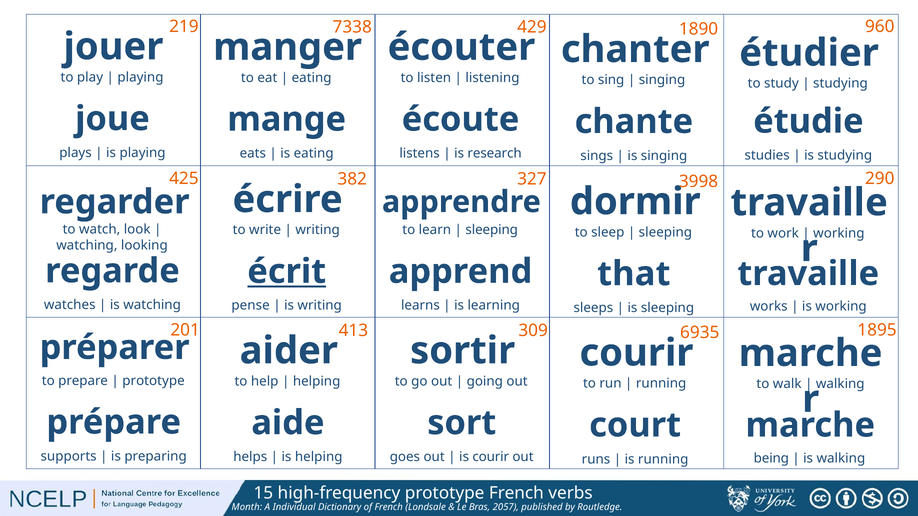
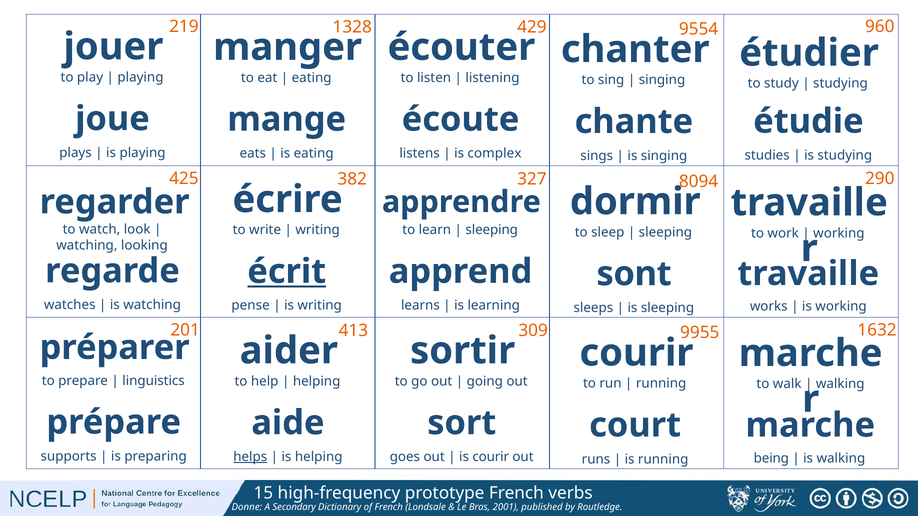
7338: 7338 -> 1328
1890: 1890 -> 9554
research: research -> complex
3998: 3998 -> 8094
that: that -> sont
1895: 1895 -> 1632
6935: 6935 -> 9955
prototype at (154, 381): prototype -> linguistics
helps underline: none -> present
Month: Month -> Donne
Individual: Individual -> Secondary
2057: 2057 -> 2001
